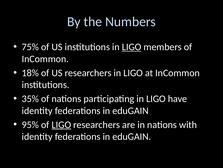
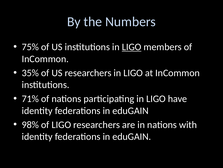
18%: 18% -> 35%
35%: 35% -> 71%
95%: 95% -> 98%
LIGO at (61, 124) underline: present -> none
